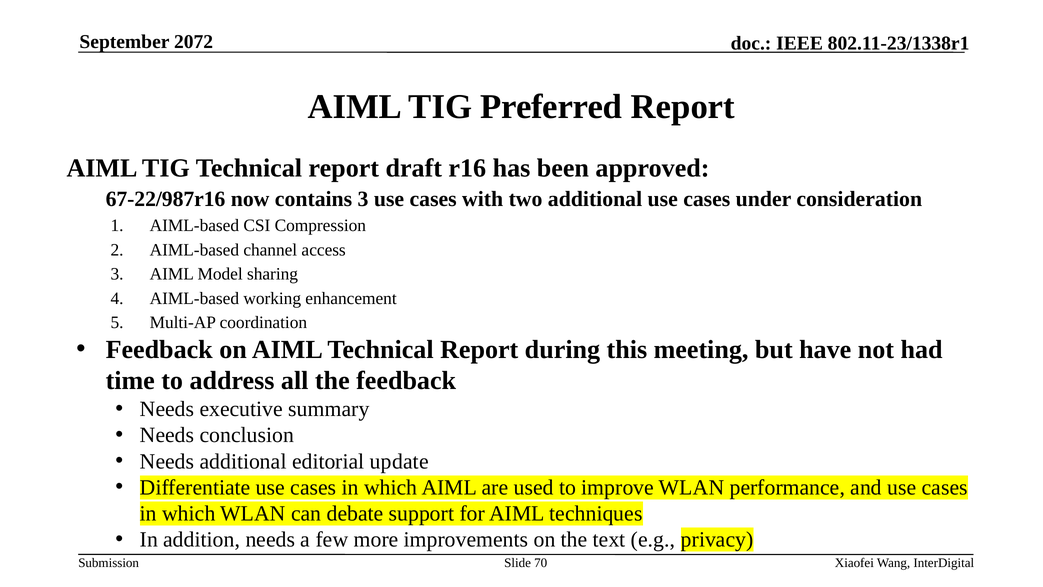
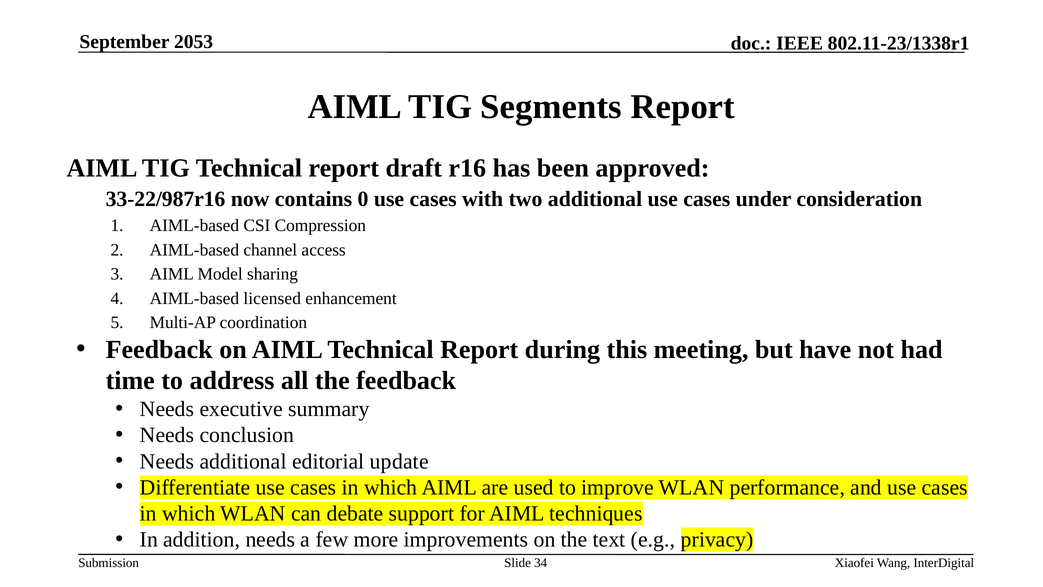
2072: 2072 -> 2053
Preferred: Preferred -> Segments
67-22/987r16: 67-22/987r16 -> 33-22/987r16
contains 3: 3 -> 0
working: working -> licensed
70: 70 -> 34
